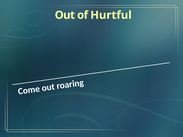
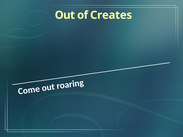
Hurtful: Hurtful -> Creates
